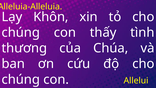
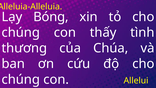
Khôn: Khôn -> Bóng
